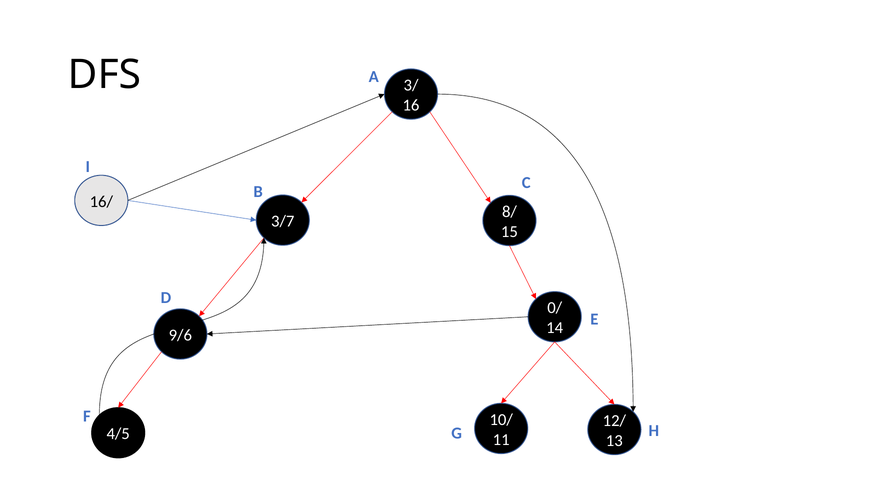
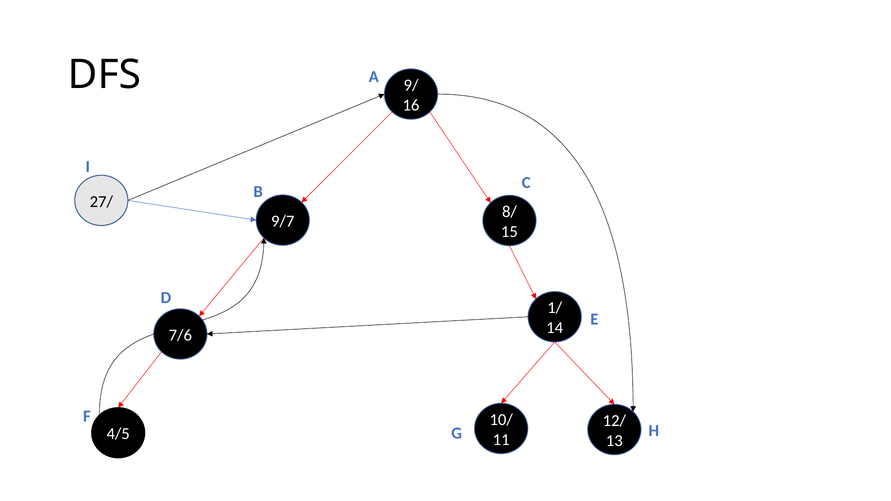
3/: 3/ -> 9/
16/: 16/ -> 27/
3/7: 3/7 -> 9/7
0/: 0/ -> 1/
9/6: 9/6 -> 7/6
